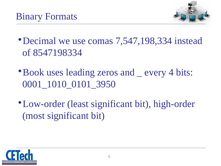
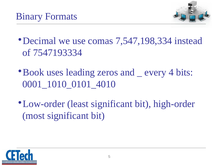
8547198334: 8547198334 -> 7547193334
0001_1010_0101_3950: 0001_1010_0101_3950 -> 0001_1010_0101_4010
